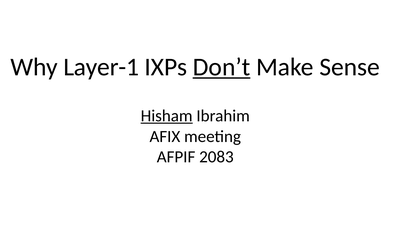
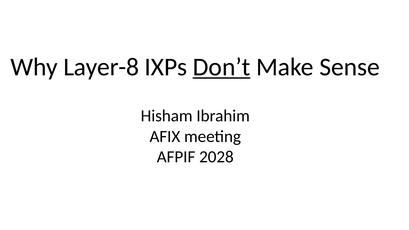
Layer-1: Layer-1 -> Layer-8
Hisham underline: present -> none
2083: 2083 -> 2028
